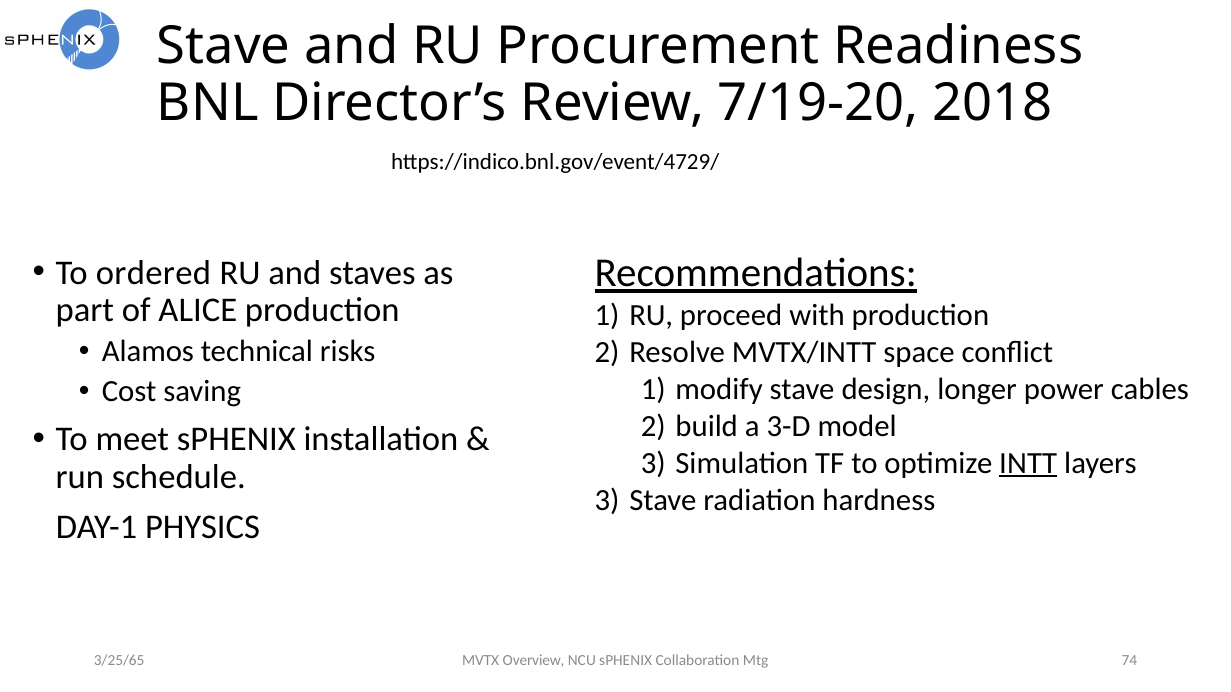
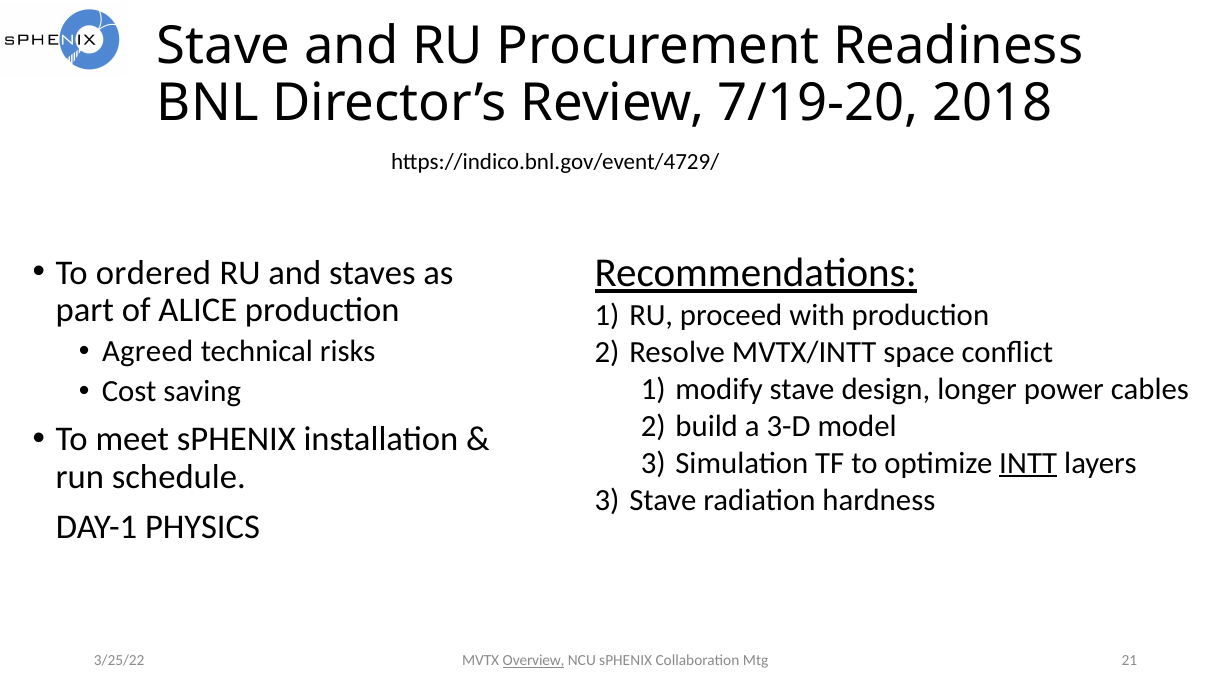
Alamos: Alamos -> Agreed
Overview underline: none -> present
74: 74 -> 21
3/25/65: 3/25/65 -> 3/25/22
